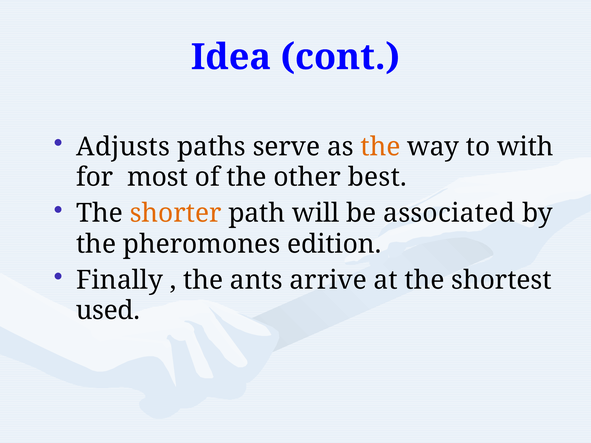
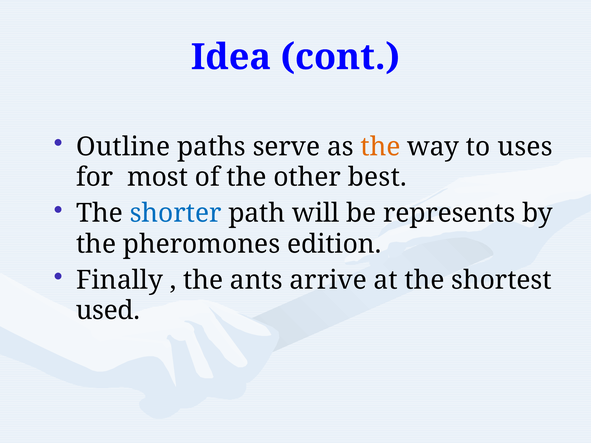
Adjusts: Adjusts -> Outline
with: with -> uses
shorter colour: orange -> blue
associated: associated -> represents
